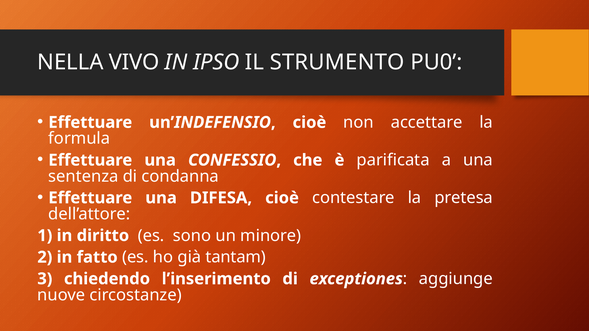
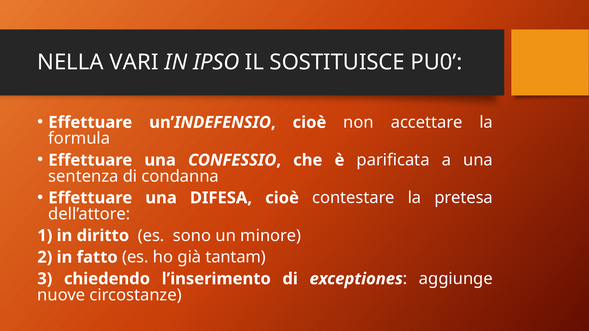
VIVO: VIVO -> VARI
STRUMENTO: STRUMENTO -> SOSTITUISCE
